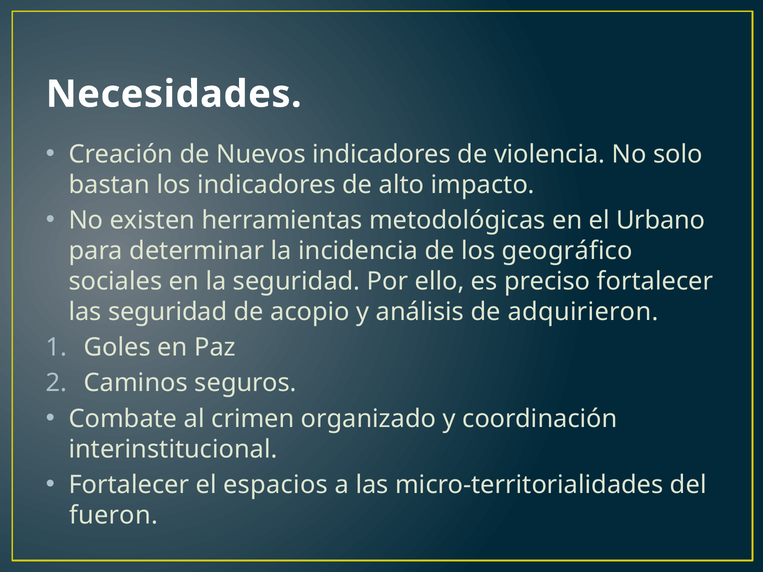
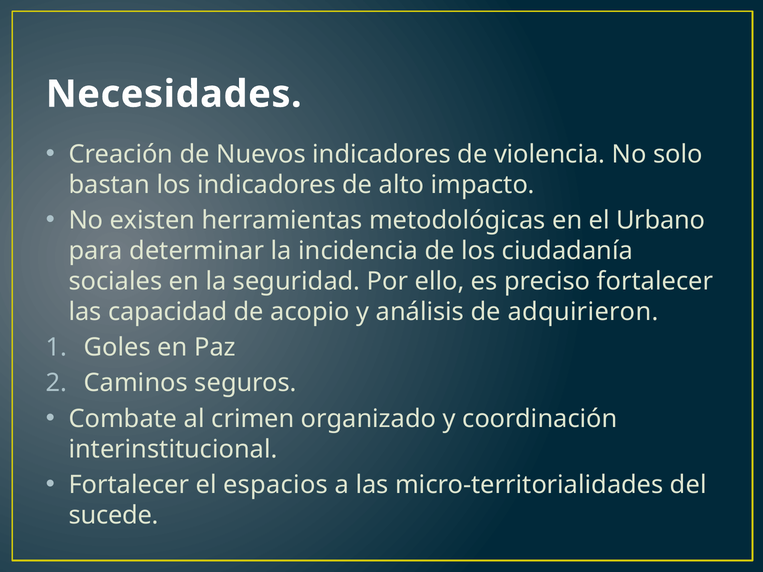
geográfico: geográfico -> ciudadanía
las seguridad: seguridad -> capacidad
fueron: fueron -> sucede
